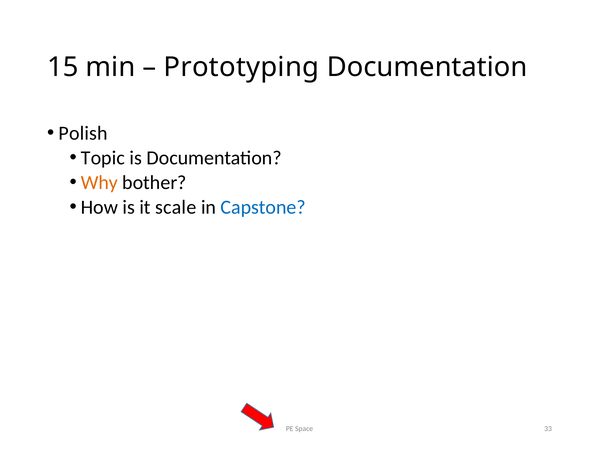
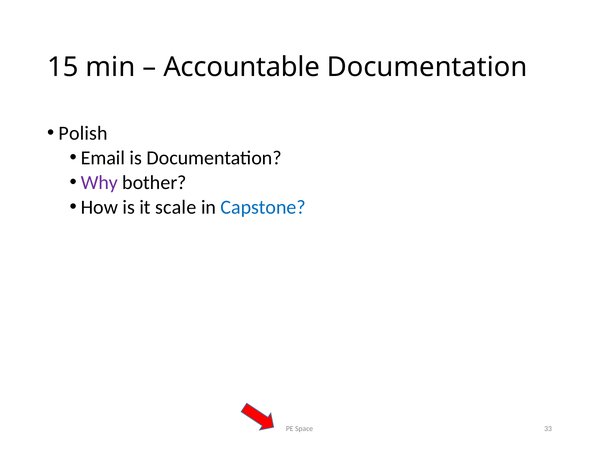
Prototyping: Prototyping -> Accountable
Topic: Topic -> Email
Why colour: orange -> purple
